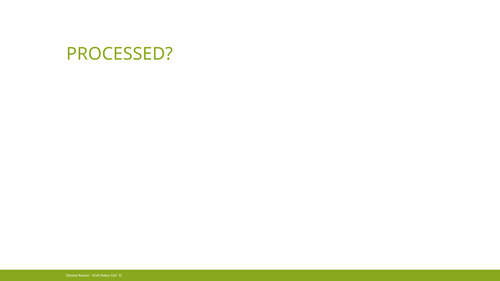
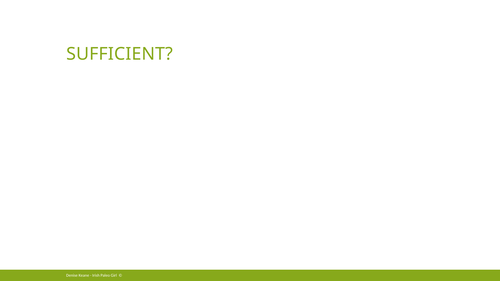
PROCESSED: PROCESSED -> SUFFICIENT
